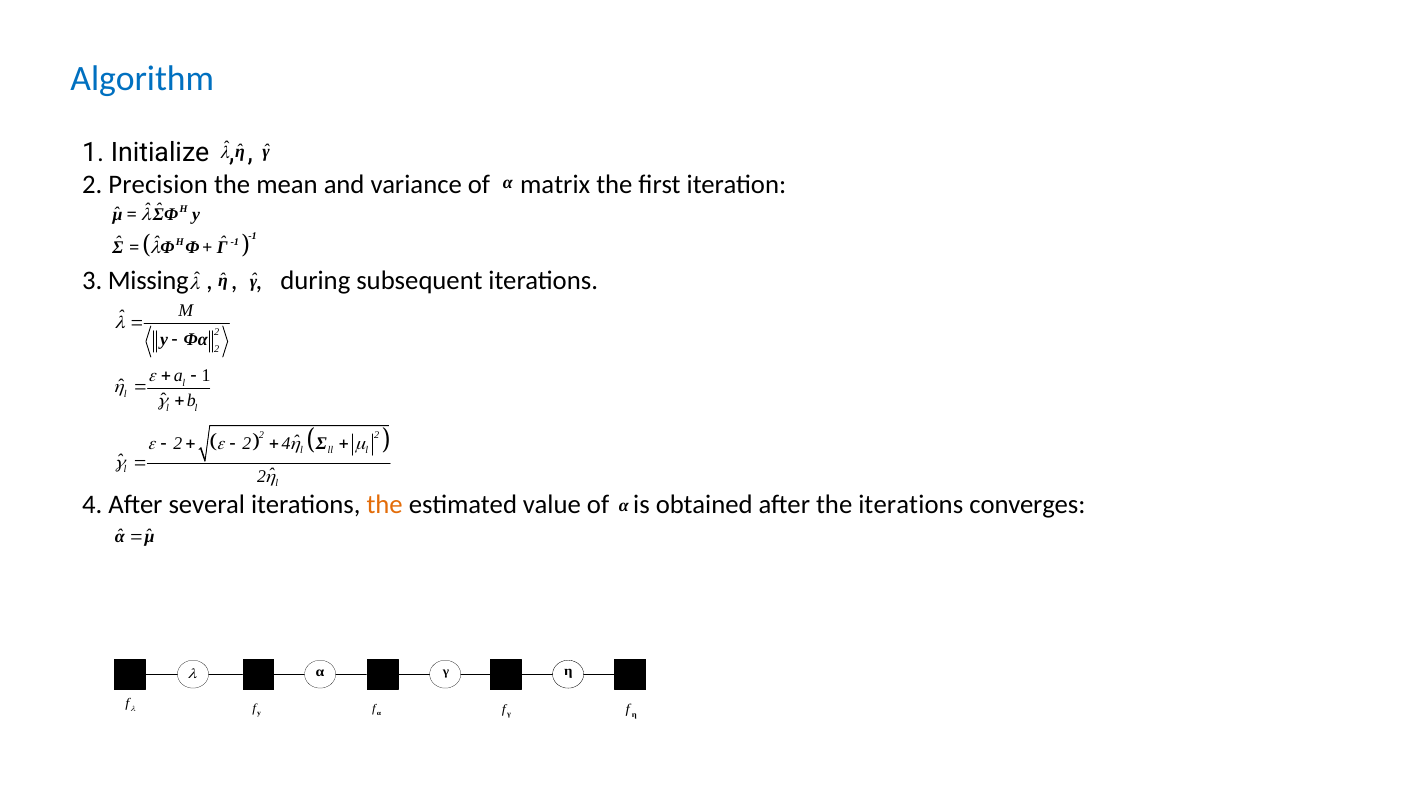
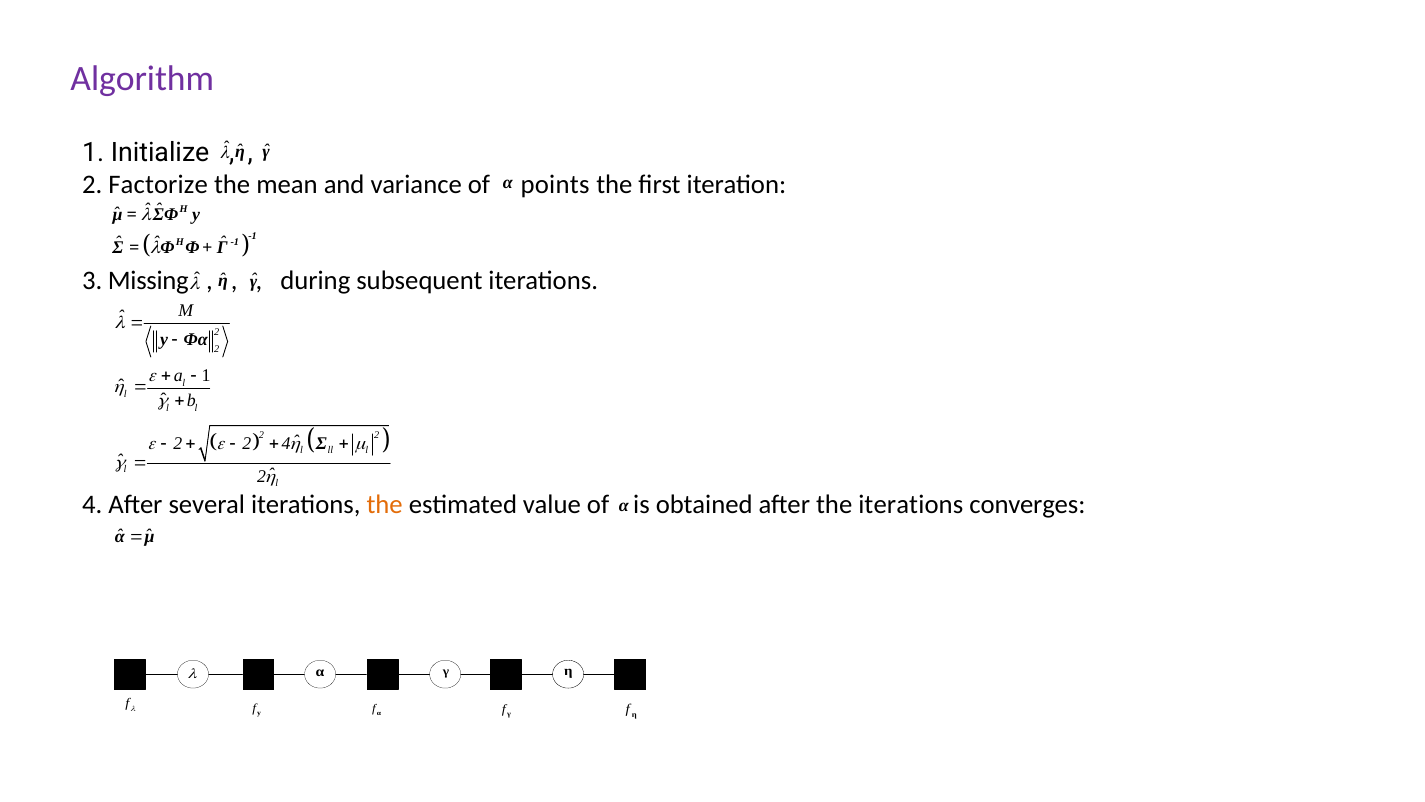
Algorithm colour: blue -> purple
Precision: Precision -> Factorize
matrix: matrix -> points
